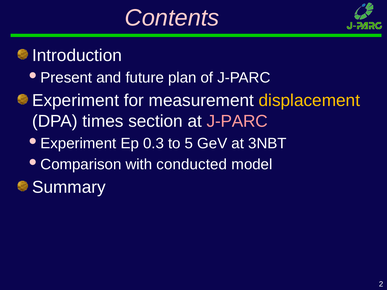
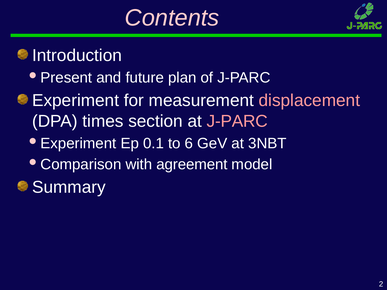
displacement colour: yellow -> pink
0.3: 0.3 -> 0.1
5: 5 -> 6
conducted: conducted -> agreement
